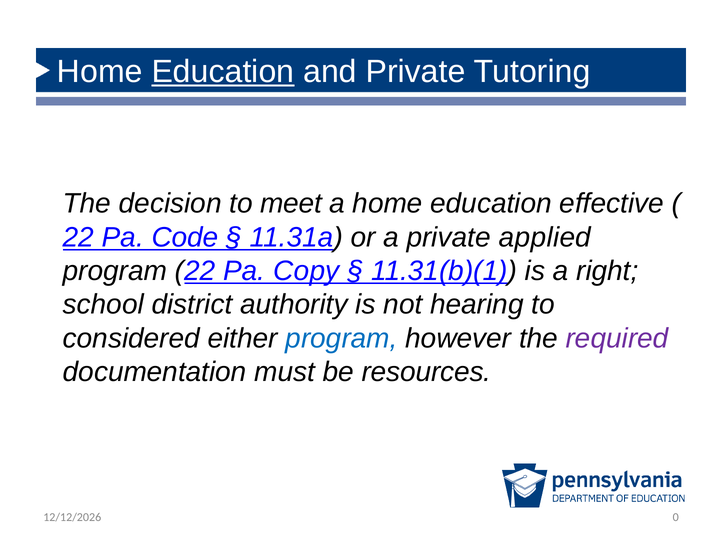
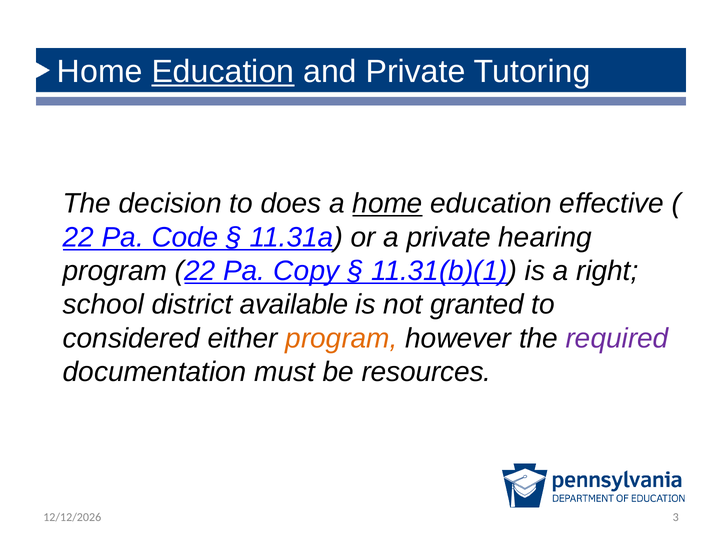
meet: meet -> does
home at (387, 203) underline: none -> present
applied: applied -> hearing
authority: authority -> available
hearing: hearing -> granted
program at (342, 338) colour: blue -> orange
0: 0 -> 3
